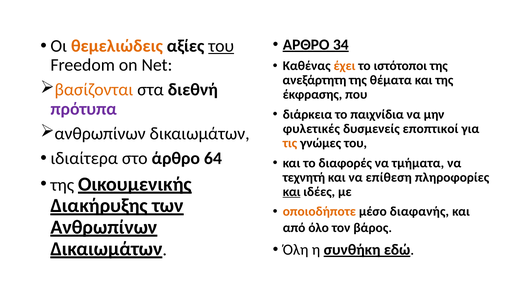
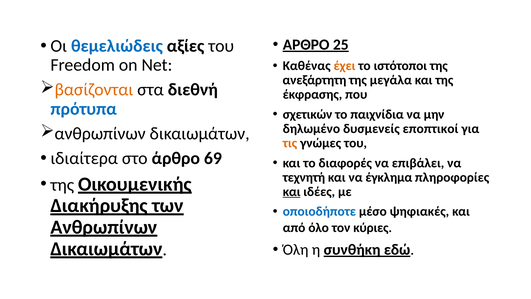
34: 34 -> 25
θεμελιώδεις colour: orange -> blue
του at (221, 46) underline: present -> none
θέματα: θέματα -> μεγάλα
πρότυπα colour: purple -> blue
διάρκεια: διάρκεια -> σχετικών
φυλετικές: φυλετικές -> δηλωμένο
64: 64 -> 69
τμήματα: τμήματα -> επιβάλει
επίθεση: επίθεση -> έγκλημα
οποιοδήποτε colour: orange -> blue
διαφανής: διαφανής -> ψηφιακές
βάρος: βάρος -> κύριες
